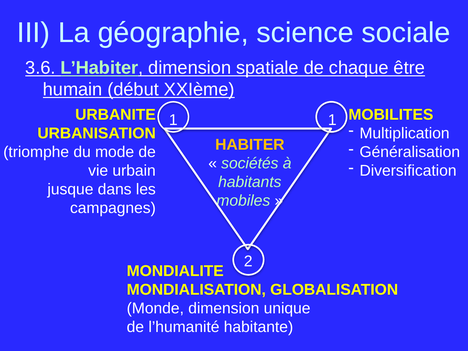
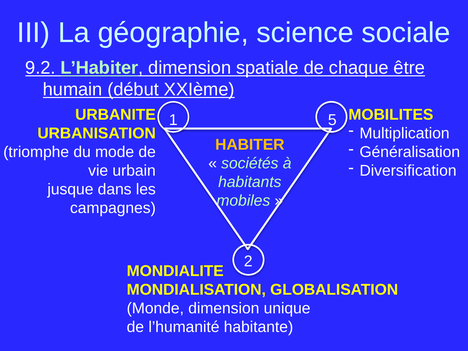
3.6: 3.6 -> 9.2
1 1: 1 -> 5
